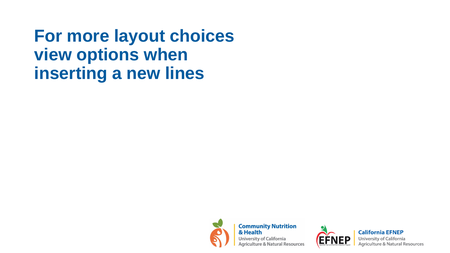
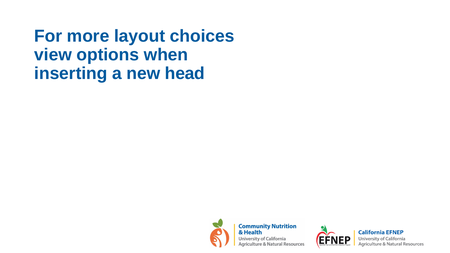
lines: lines -> head
